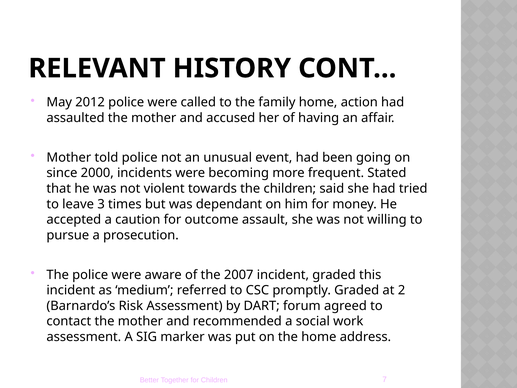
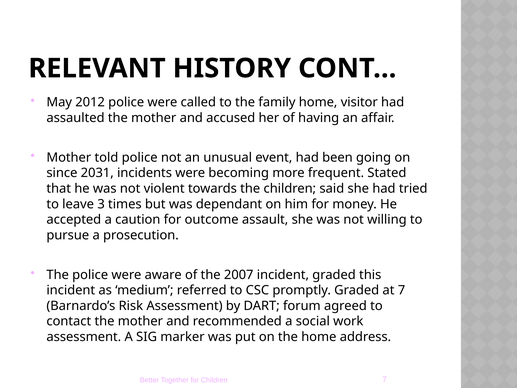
action: action -> visitor
2000: 2000 -> 2031
at 2: 2 -> 7
